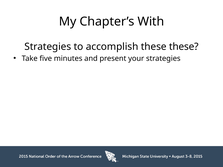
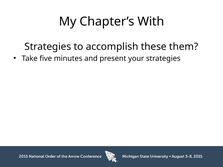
these these: these -> them
